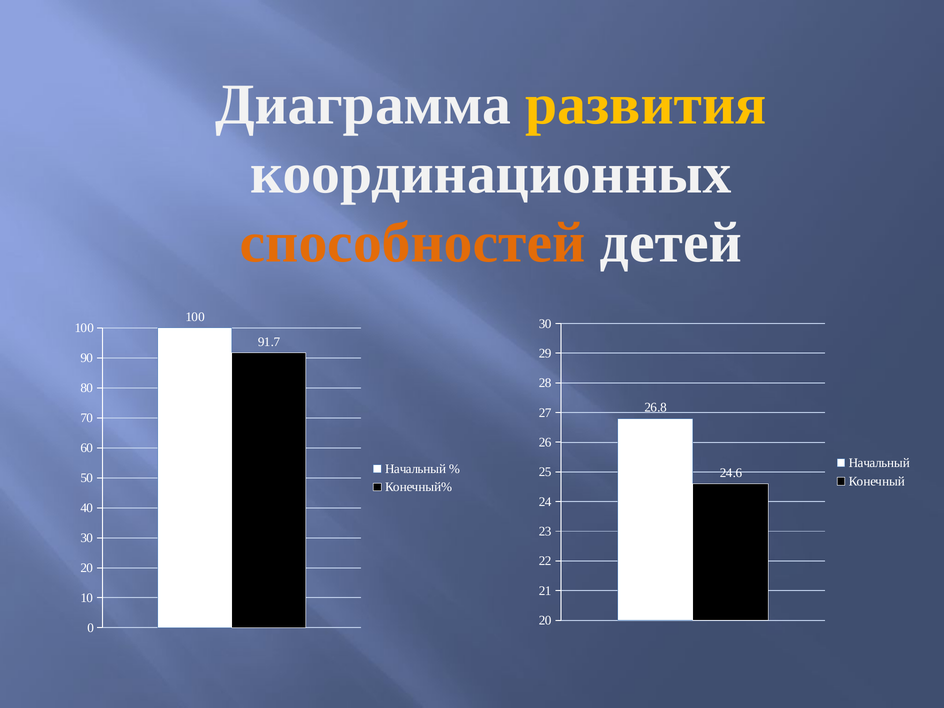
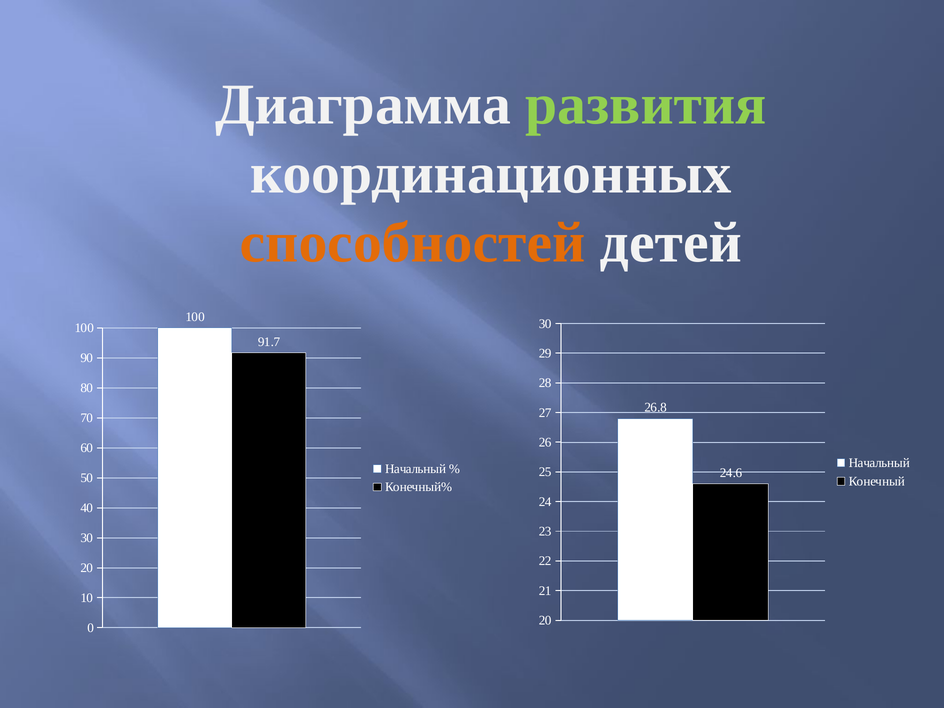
развития colour: yellow -> light green
